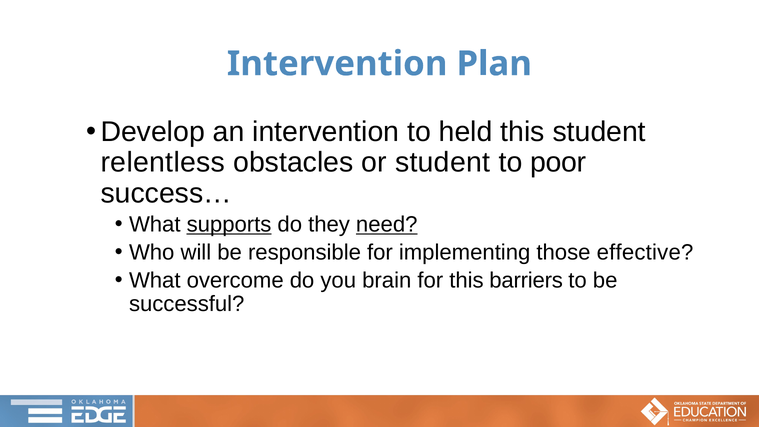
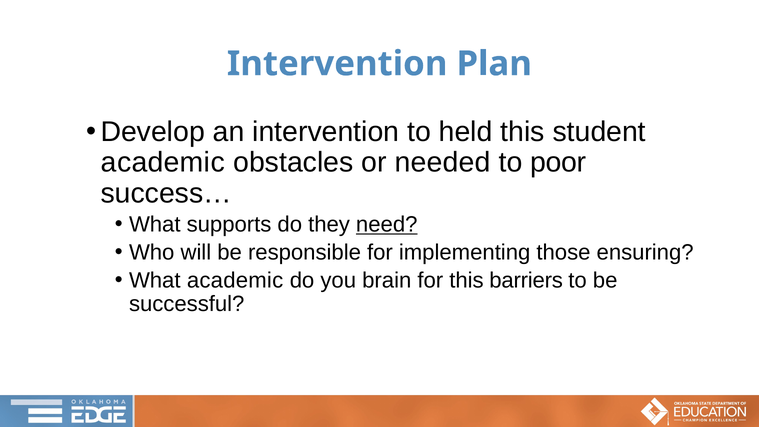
relentless at (163, 162): relentless -> academic
or student: student -> needed
supports underline: present -> none
effective: effective -> ensuring
What overcome: overcome -> academic
